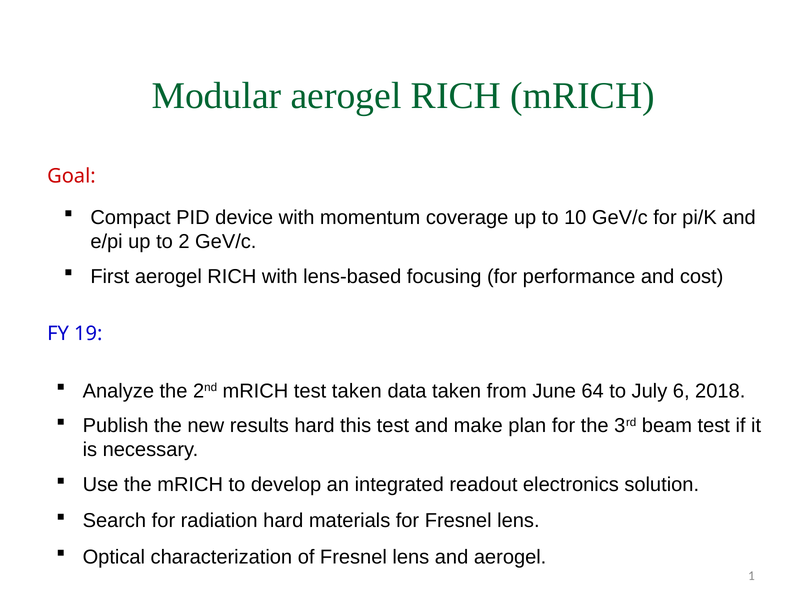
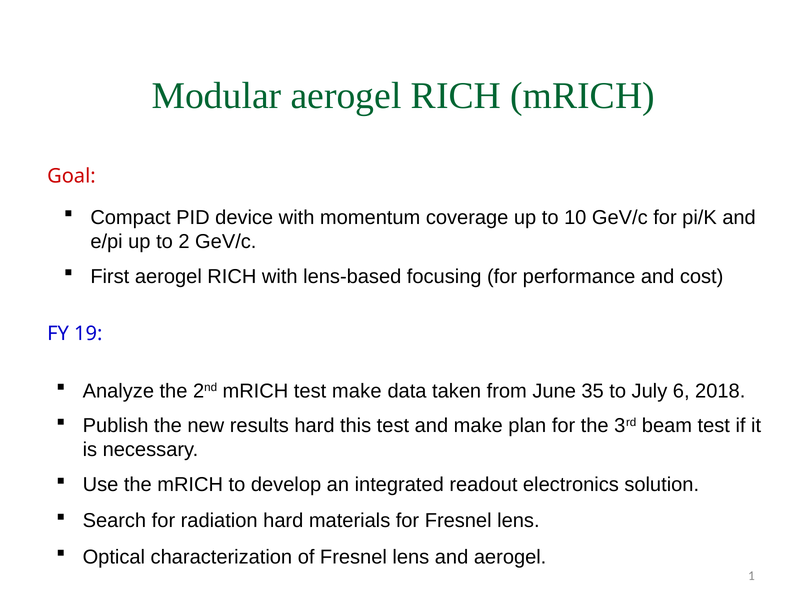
test taken: taken -> make
64: 64 -> 35
